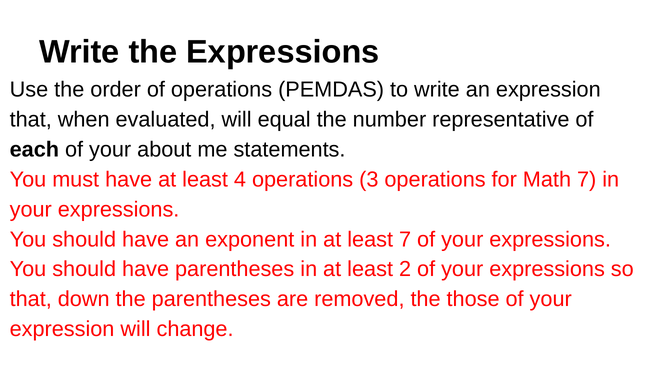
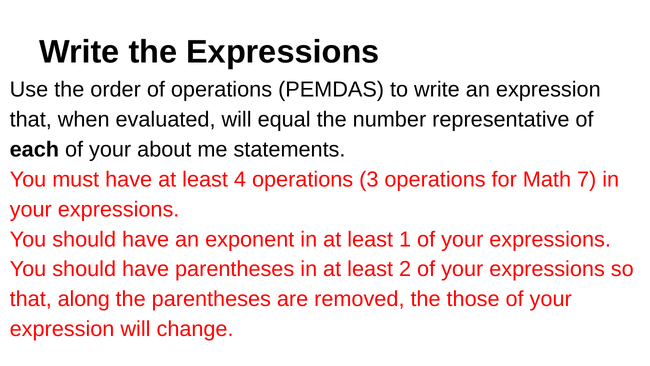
least 7: 7 -> 1
down: down -> along
